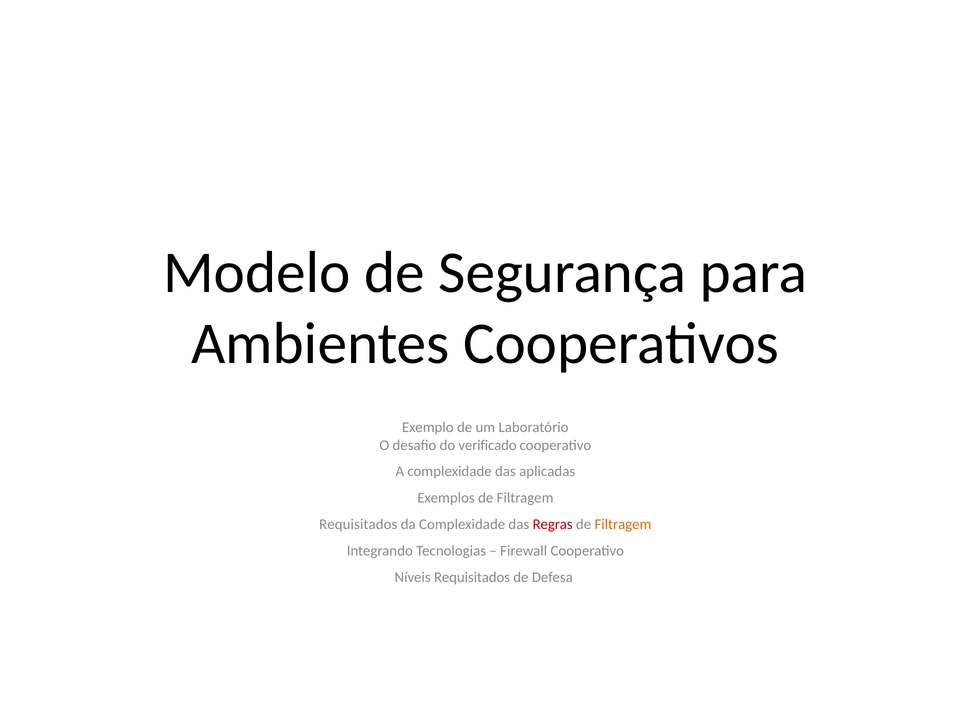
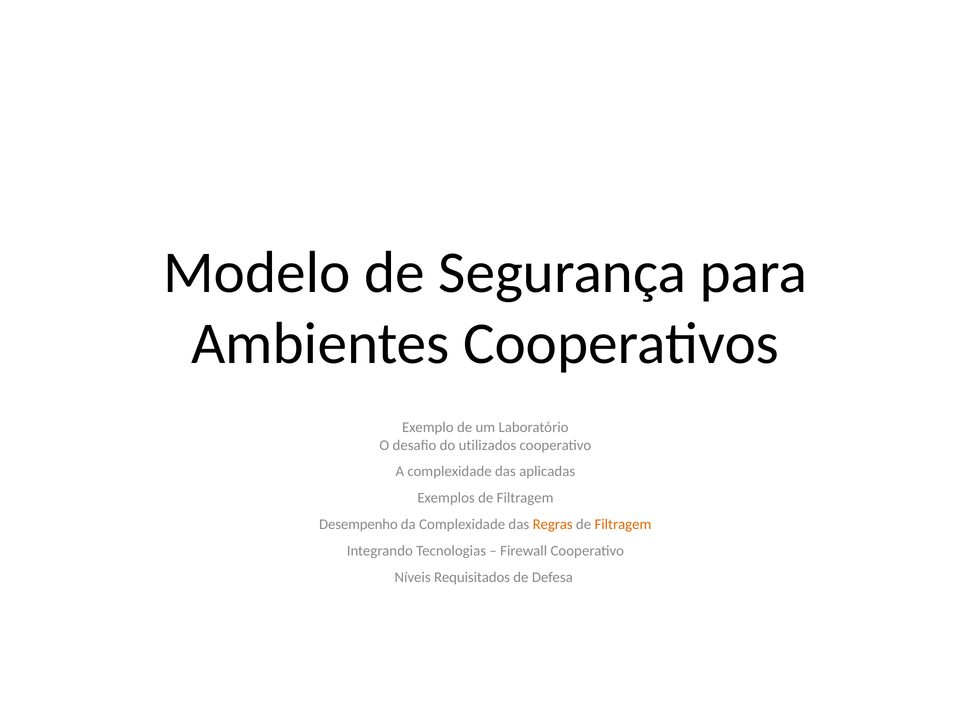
verificado: verificado -> utilizados
Requisitados at (358, 525): Requisitados -> Desempenho
Regras colour: red -> orange
